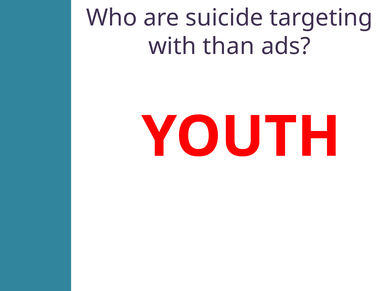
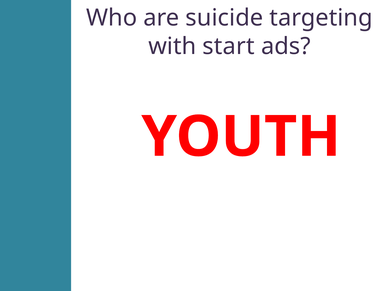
than: than -> start
